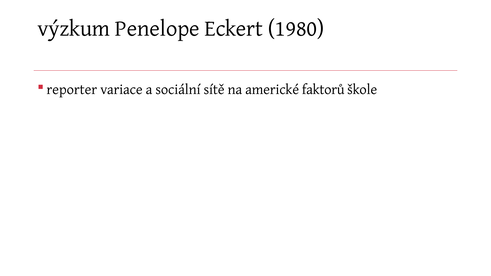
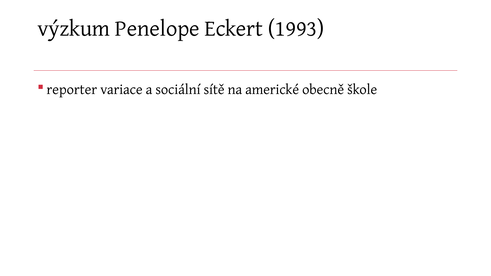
1980: 1980 -> 1993
faktorů: faktorů -> obecně
